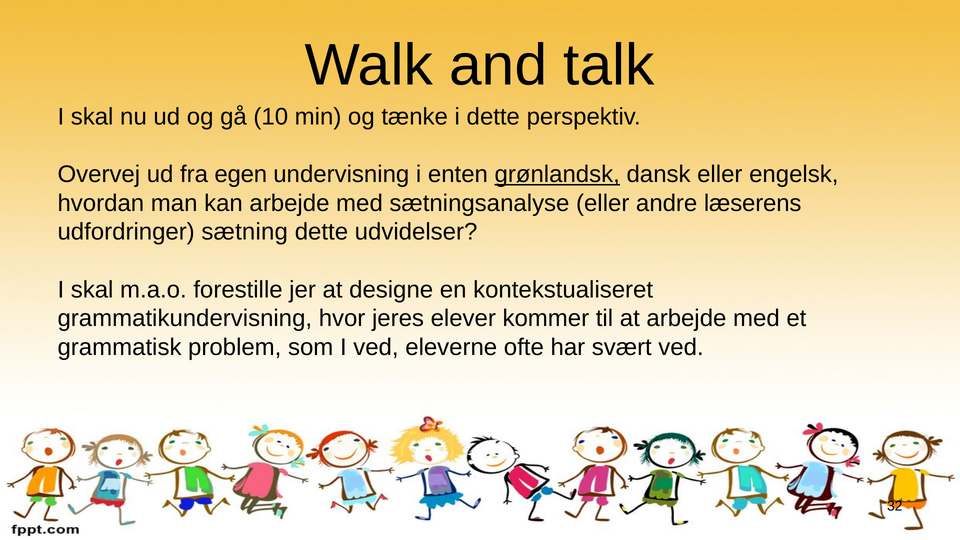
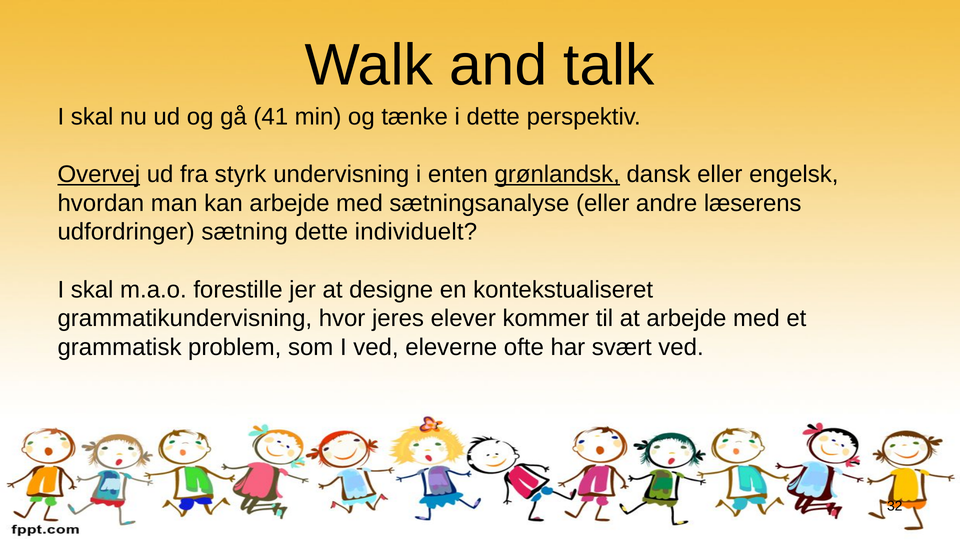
10: 10 -> 41
Overvej underline: none -> present
egen: egen -> styrk
udvidelser: udvidelser -> individuelt
